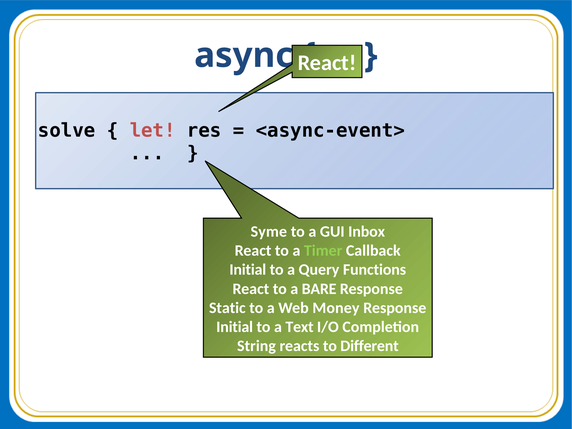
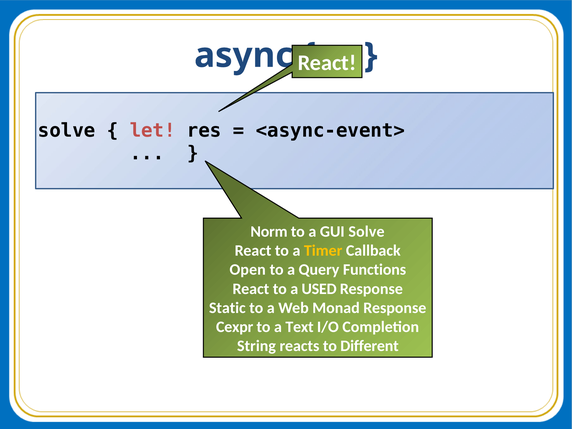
Syme: Syme -> Norm
GUI Inbox: Inbox -> Solve
Timer colour: light green -> yellow
Initial at (248, 270): Initial -> Open
BARE: BARE -> USED
Money: Money -> Monad
Initial at (235, 327): Initial -> Cexpr
